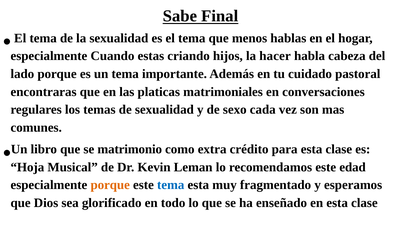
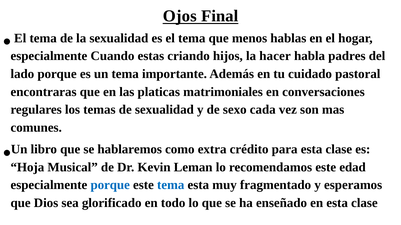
Sabe: Sabe -> Ojos
cabeza: cabeza -> padres
matrimonio: matrimonio -> hablaremos
porque at (110, 186) colour: orange -> blue
